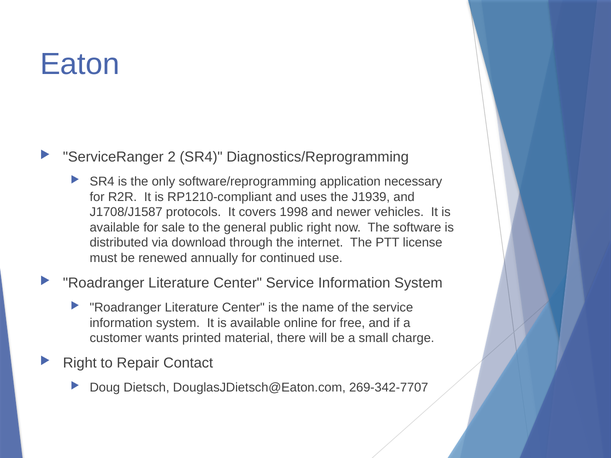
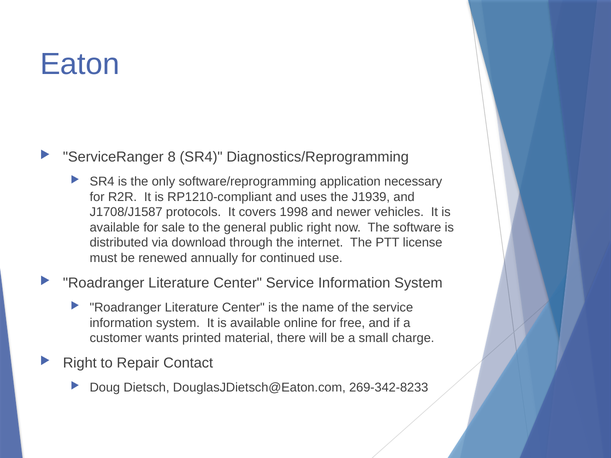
2: 2 -> 8
269-342-7707: 269-342-7707 -> 269-342-8233
